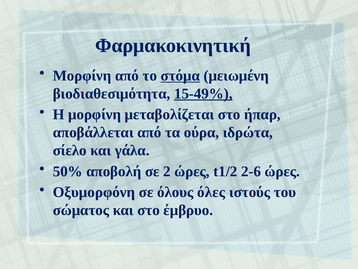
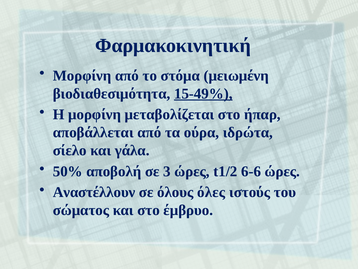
στόμα underline: present -> none
2: 2 -> 3
2-6: 2-6 -> 6-6
Οξυμορφόνη: Οξυμορφόνη -> Αναστέλλουν
